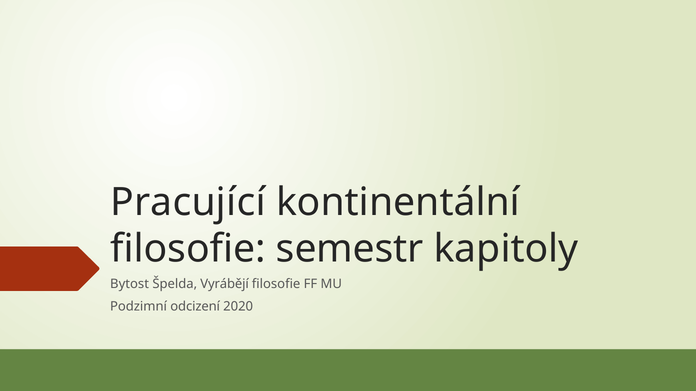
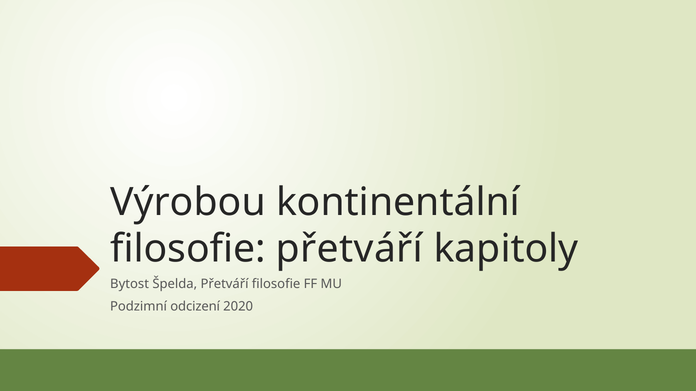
Pracující: Pracující -> Výrobou
filosofie semestr: semestr -> přetváří
Špelda Vyrábějí: Vyrábějí -> Přetváří
